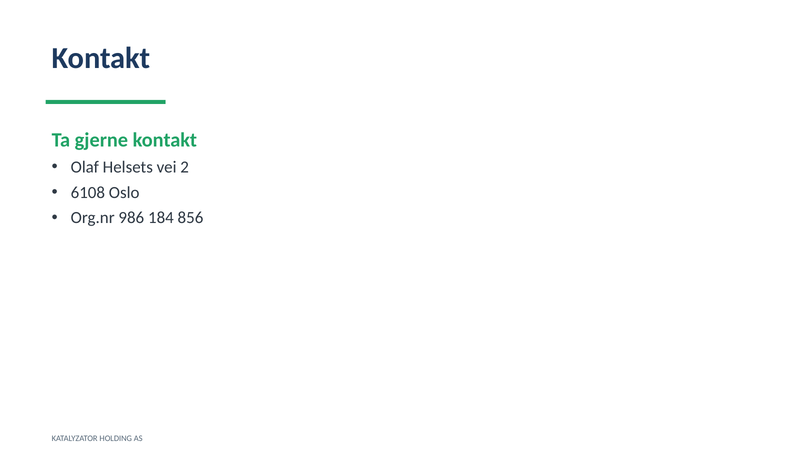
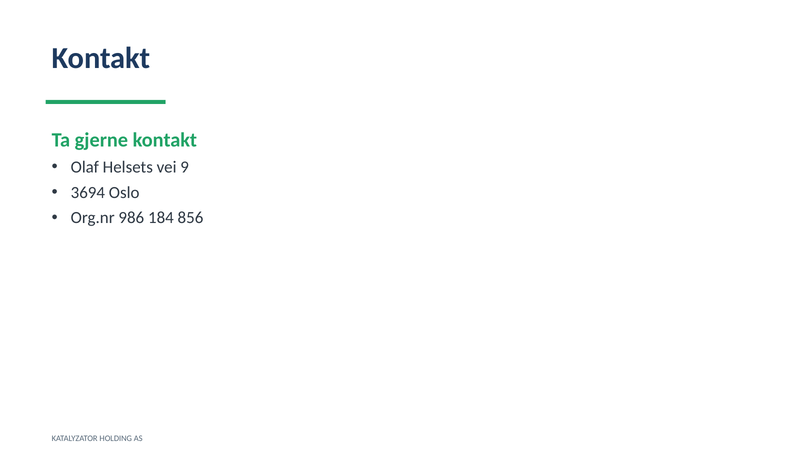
2: 2 -> 9
6108: 6108 -> 3694
